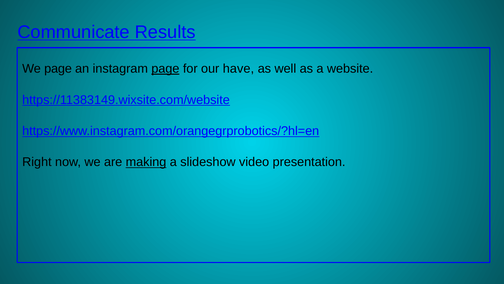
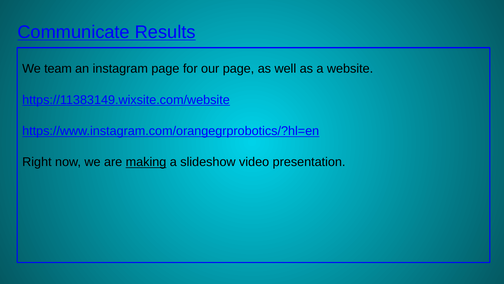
We page: page -> team
page at (165, 69) underline: present -> none
our have: have -> page
